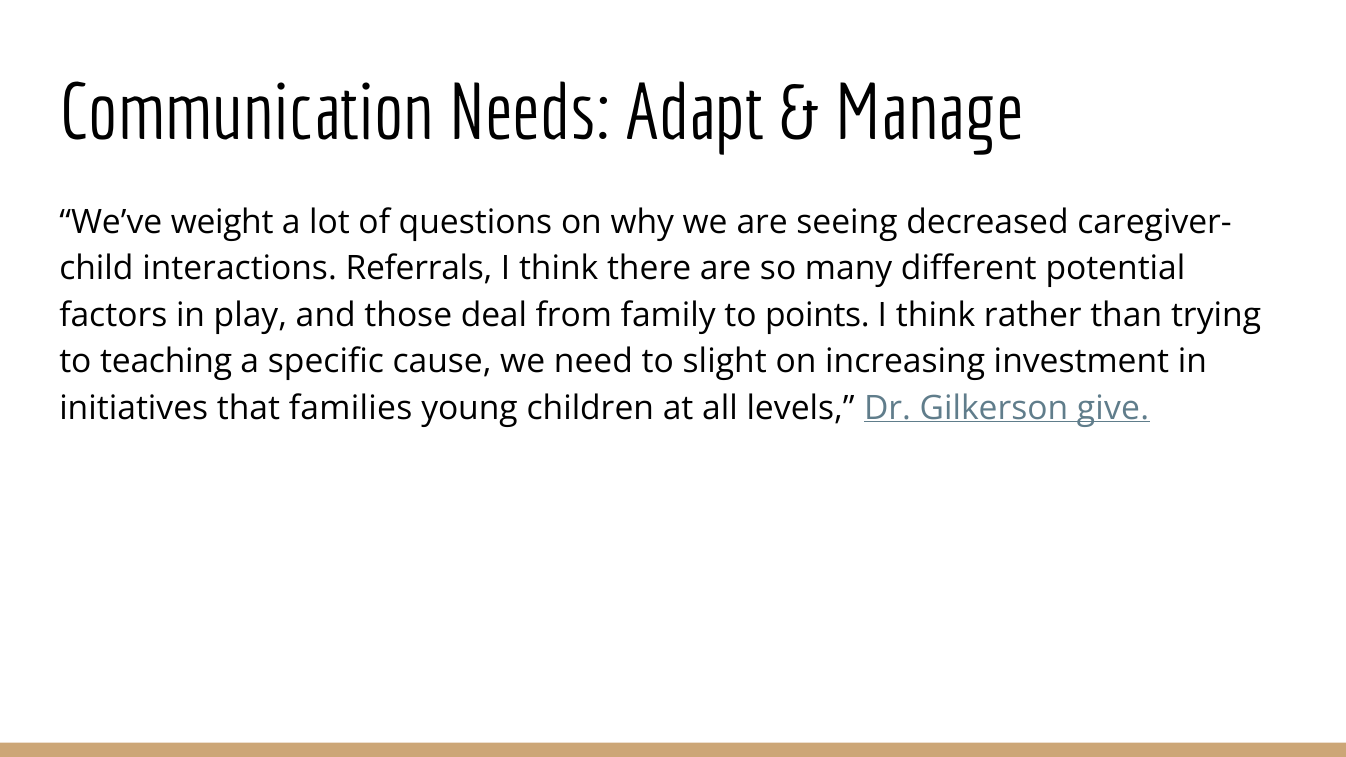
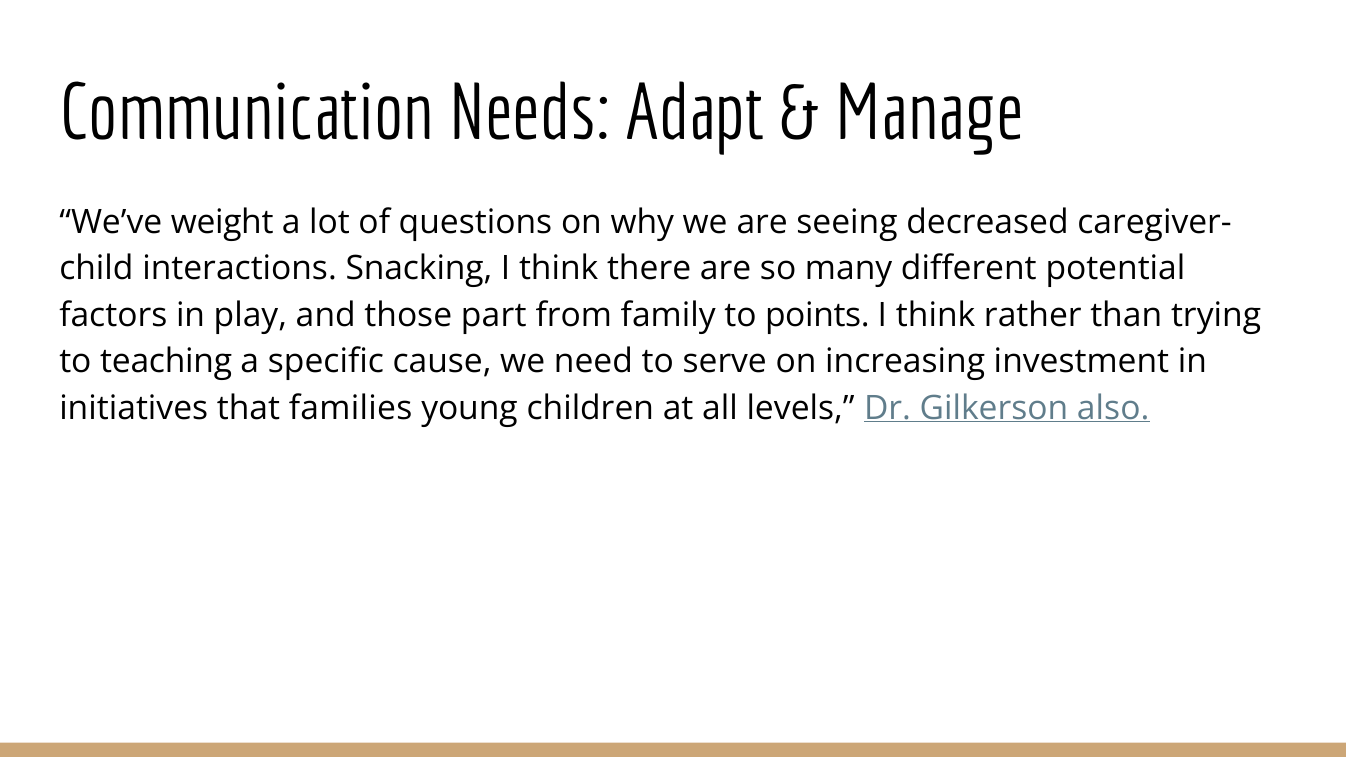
Referrals: Referrals -> Snacking
deal: deal -> part
slight: slight -> serve
give: give -> also
